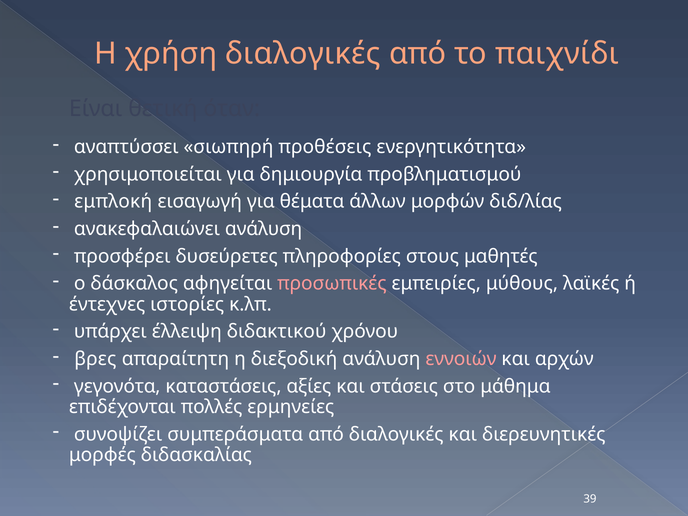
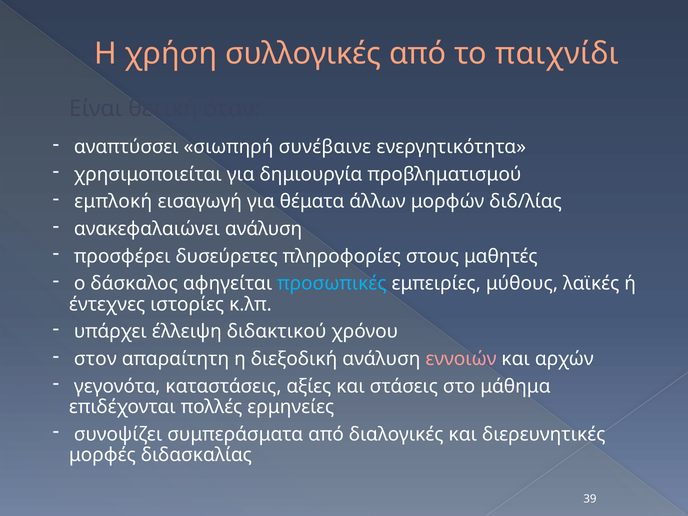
χρήση διαλογικές: διαλογικές -> συλλογικές
προθέσεις: προθέσεις -> συνέβαινε
προσωπικές colour: pink -> light blue
βρες: βρες -> στον
